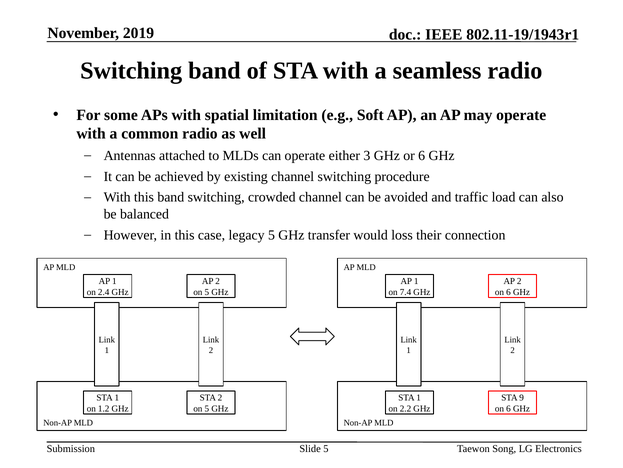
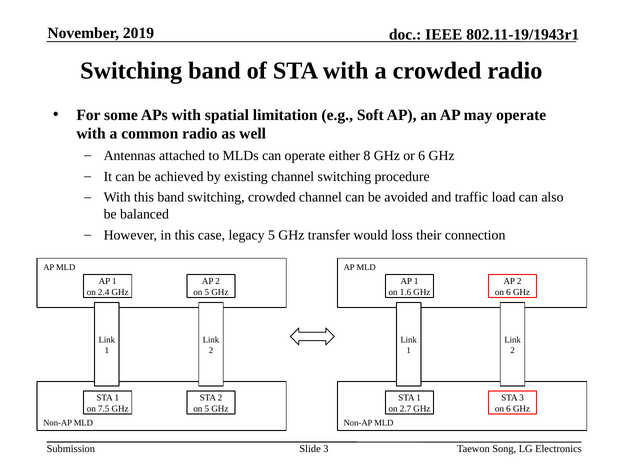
a seamless: seamless -> crowded
3: 3 -> 8
7.4: 7.4 -> 1.6
STA 9: 9 -> 3
1.2: 1.2 -> 7.5
2.2: 2.2 -> 2.7
Slide 5: 5 -> 3
